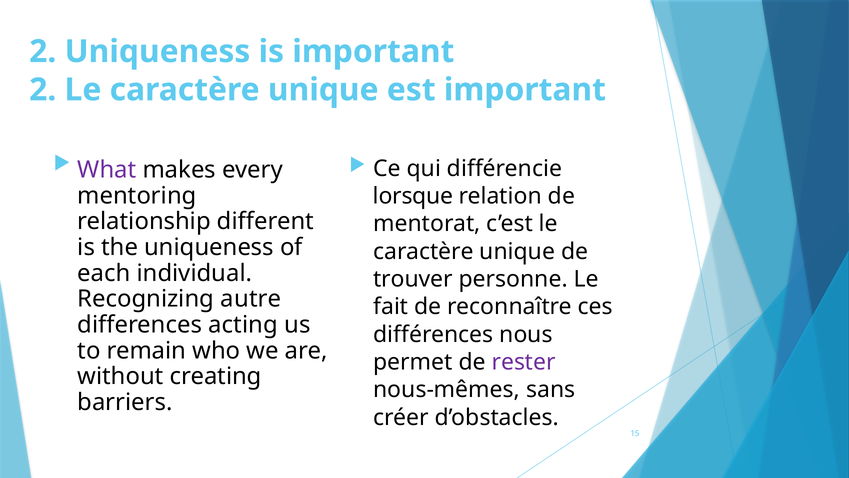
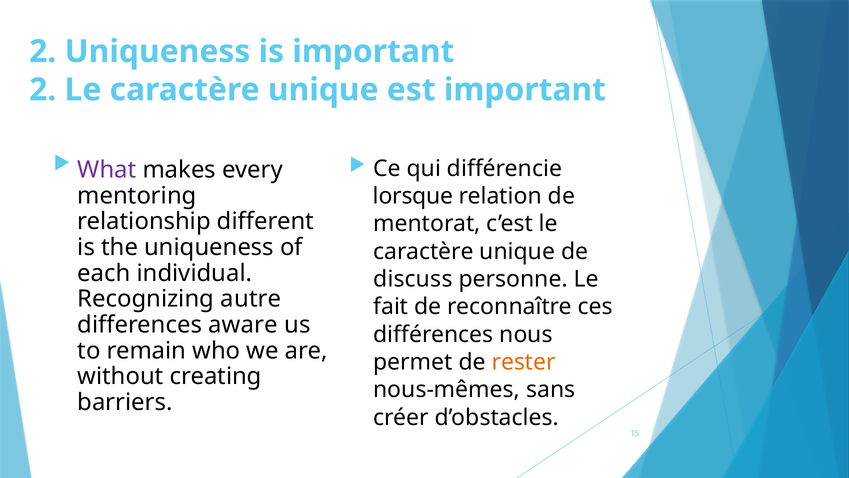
trouver: trouver -> discuss
acting: acting -> aware
rester colour: purple -> orange
